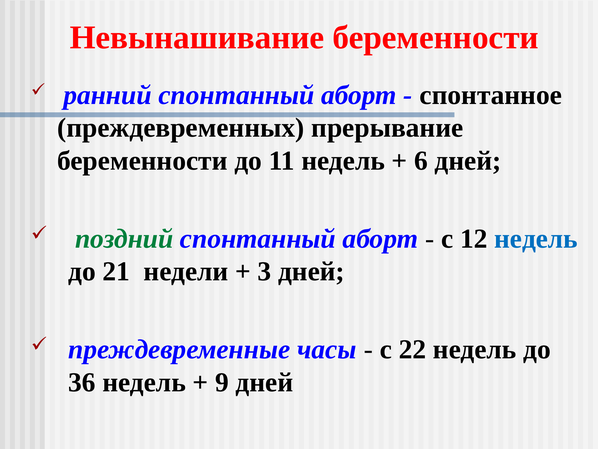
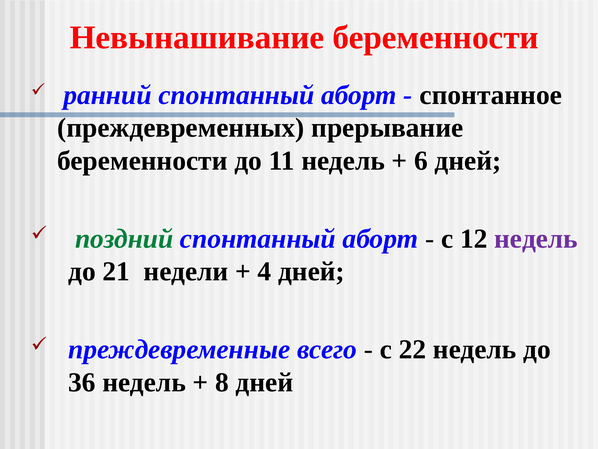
недель at (536, 238) colour: blue -> purple
3: 3 -> 4
часы: часы -> всего
9: 9 -> 8
